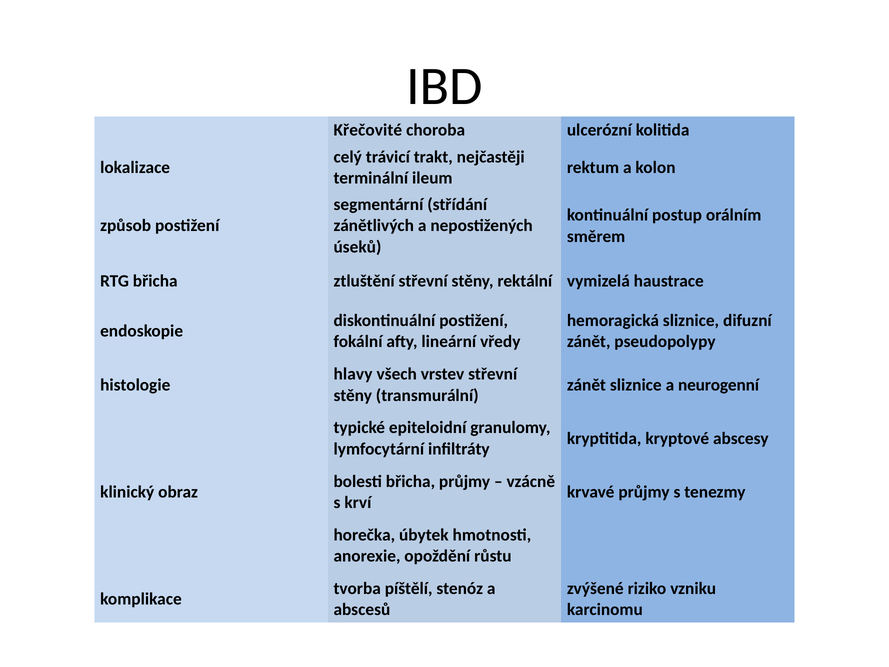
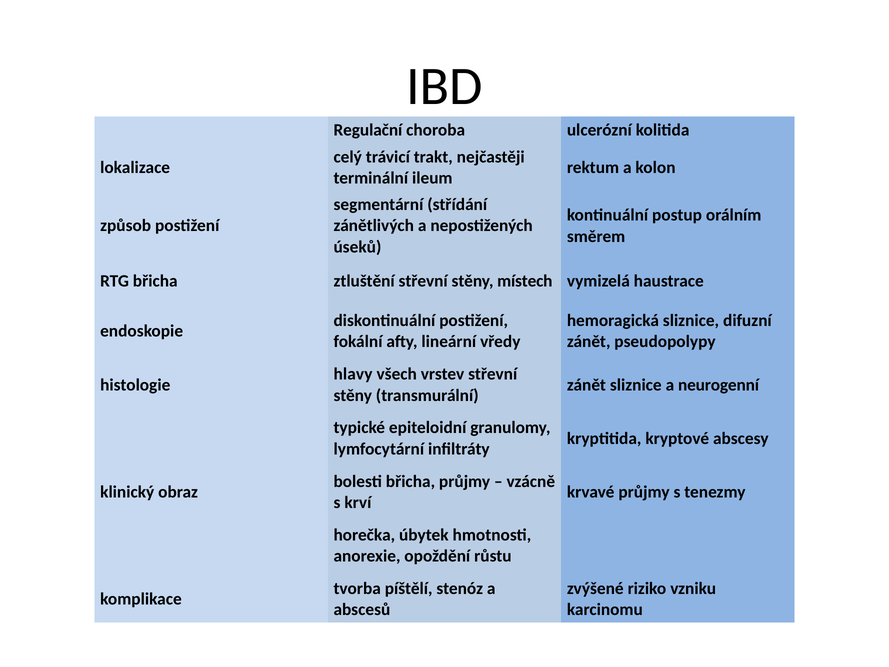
Křečovité: Křečovité -> Regulační
rektální: rektální -> místech
